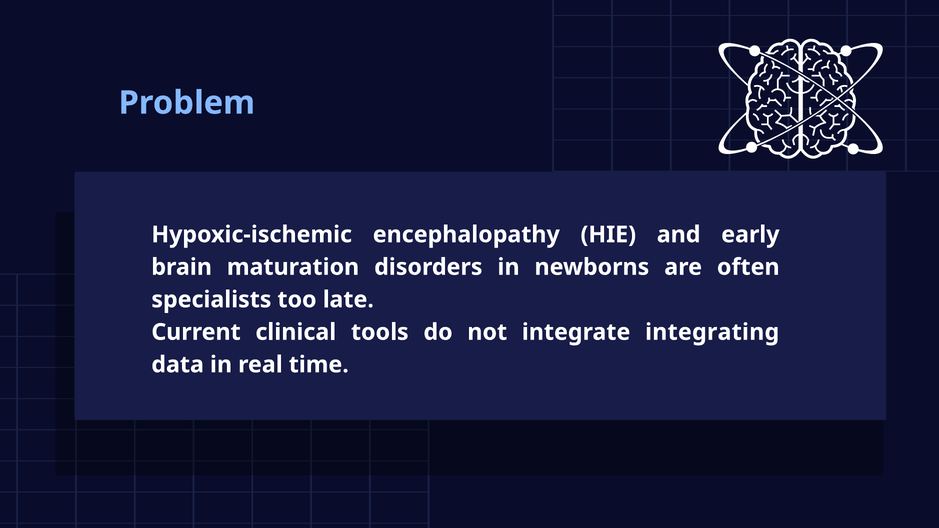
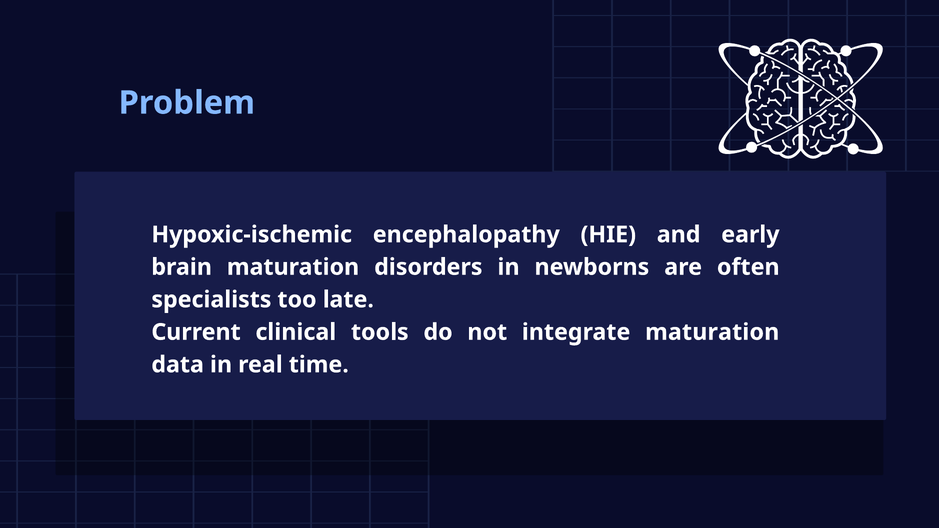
integrate integrating: integrating -> maturation
